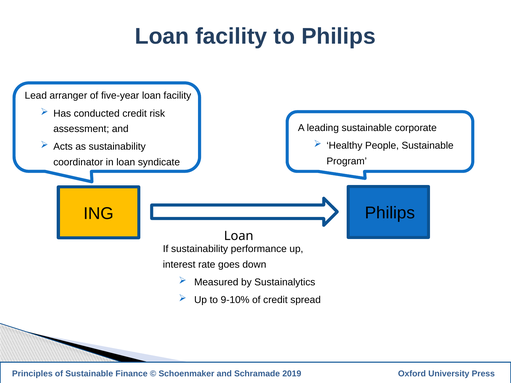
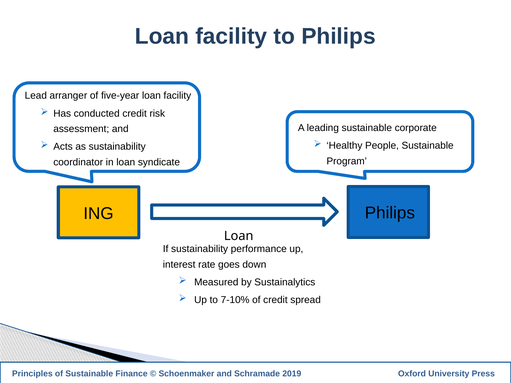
9-10%: 9-10% -> 7-10%
